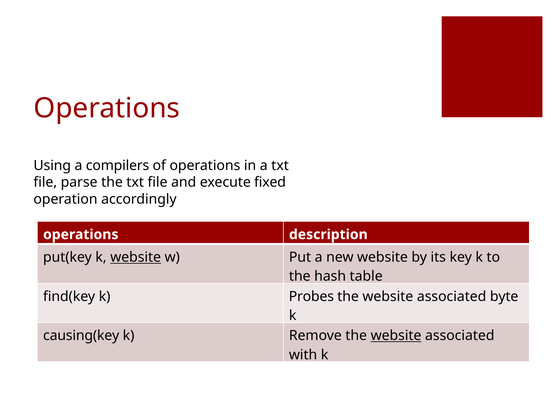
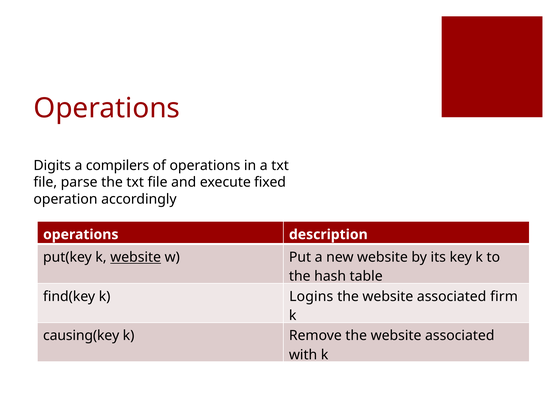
Using: Using -> Digits
Probes: Probes -> Logins
byte: byte -> firm
website at (396, 336) underline: present -> none
